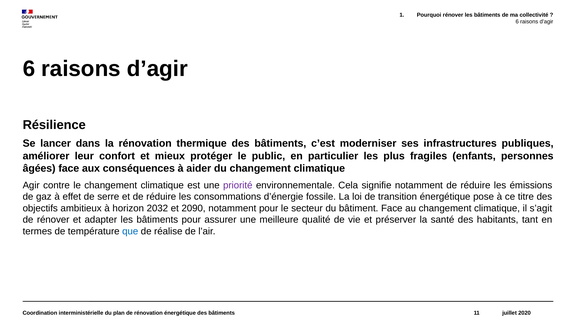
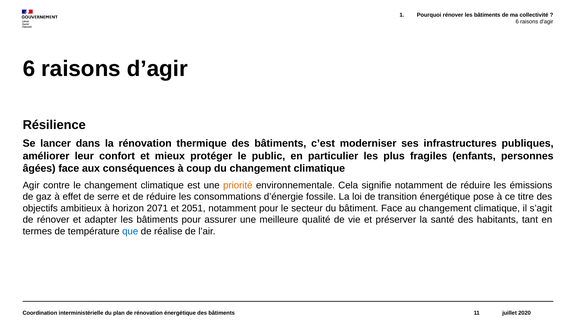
aider: aider -> coup
priorité colour: purple -> orange
2032: 2032 -> 2071
2090: 2090 -> 2051
